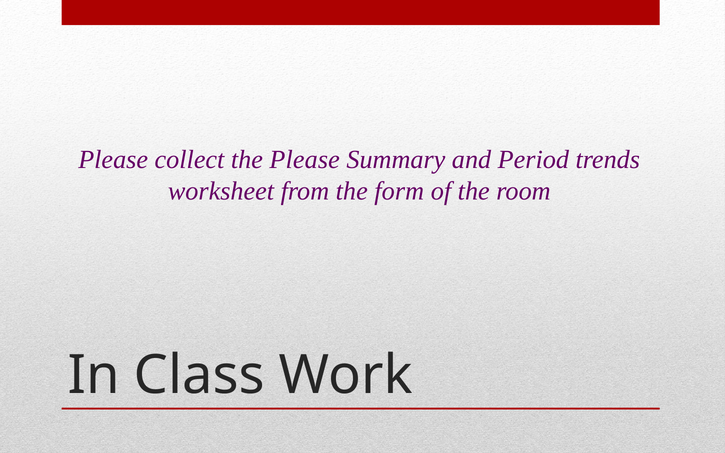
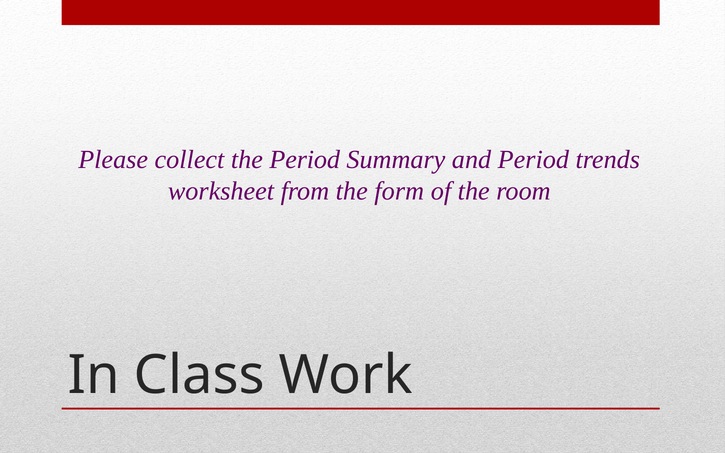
the Please: Please -> Period
